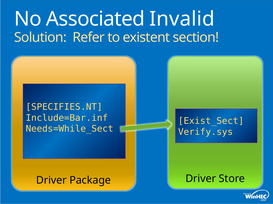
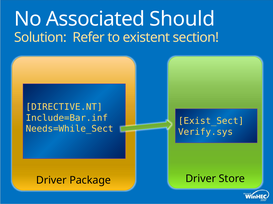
Invalid: Invalid -> Should
SPECIFIES.NT: SPECIFIES.NT -> DIRECTIVE.NT
